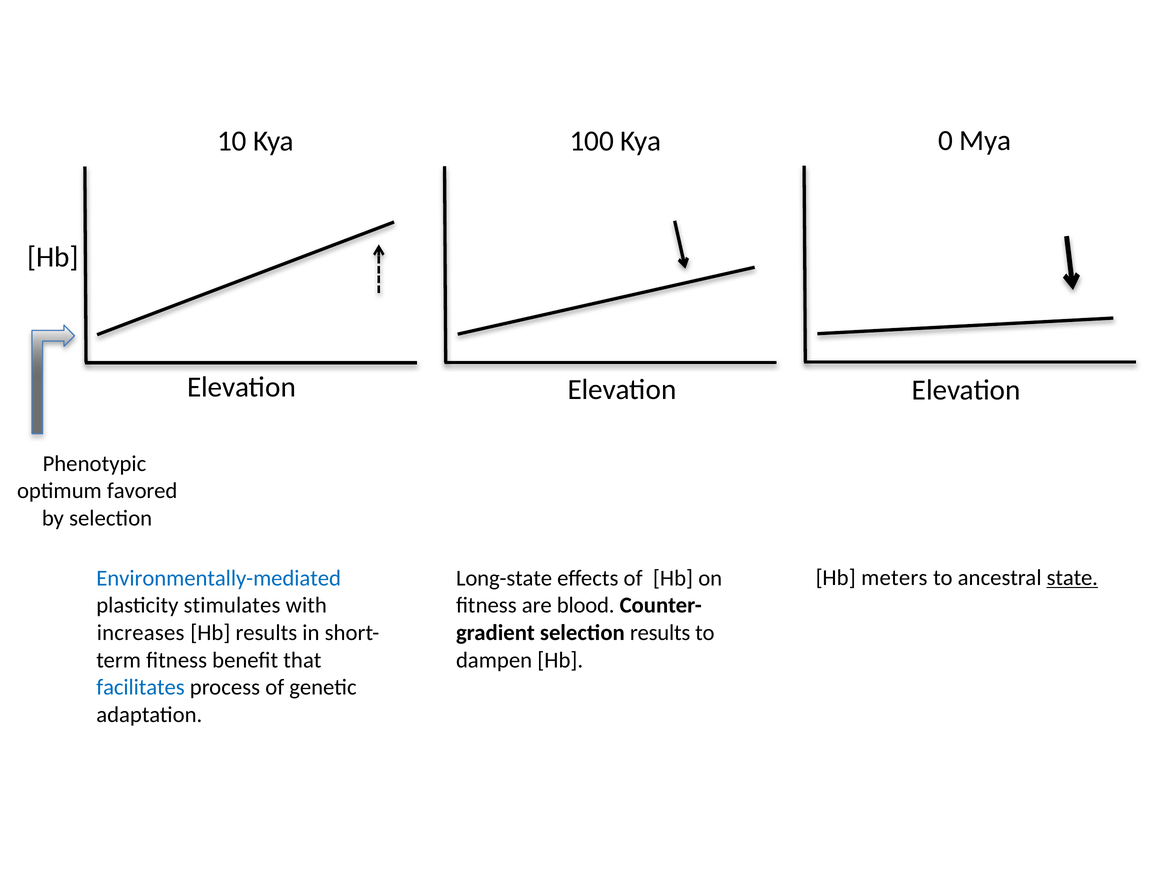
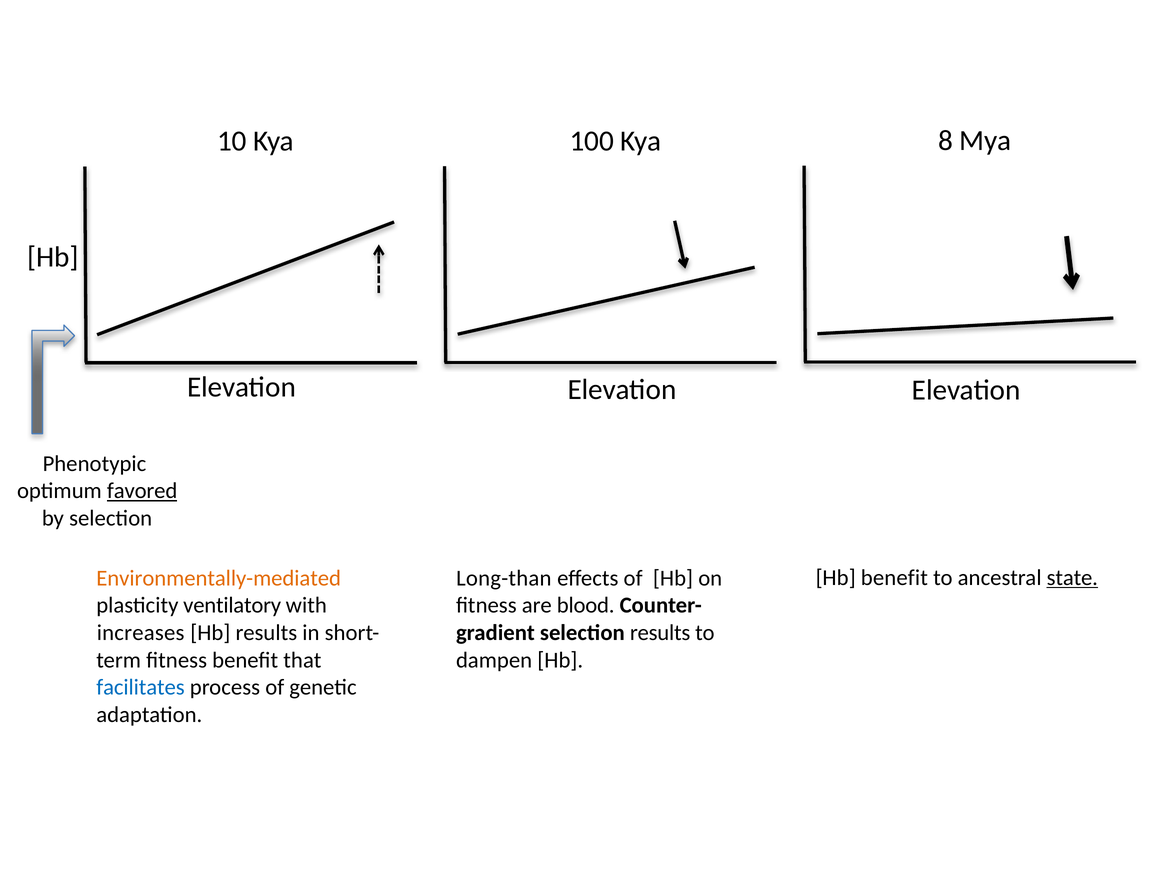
0: 0 -> 8
favored underline: none -> present
Hb meters: meters -> benefit
Environmentally-mediated colour: blue -> orange
Long-state: Long-state -> Long-than
stimulates: stimulates -> ventilatory
